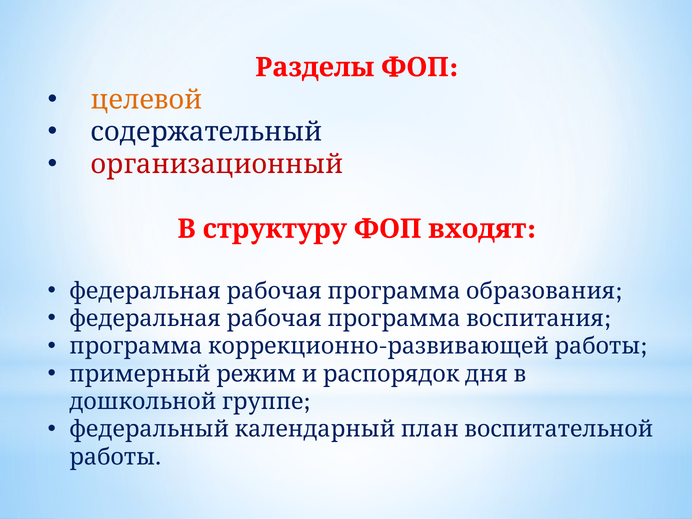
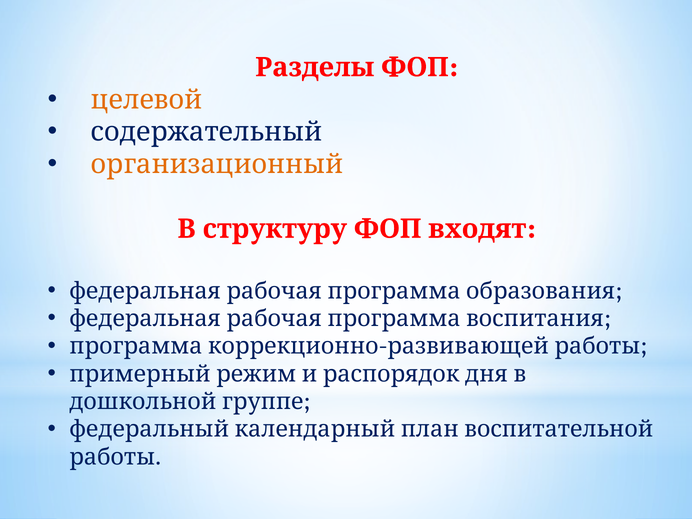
организационный colour: red -> orange
